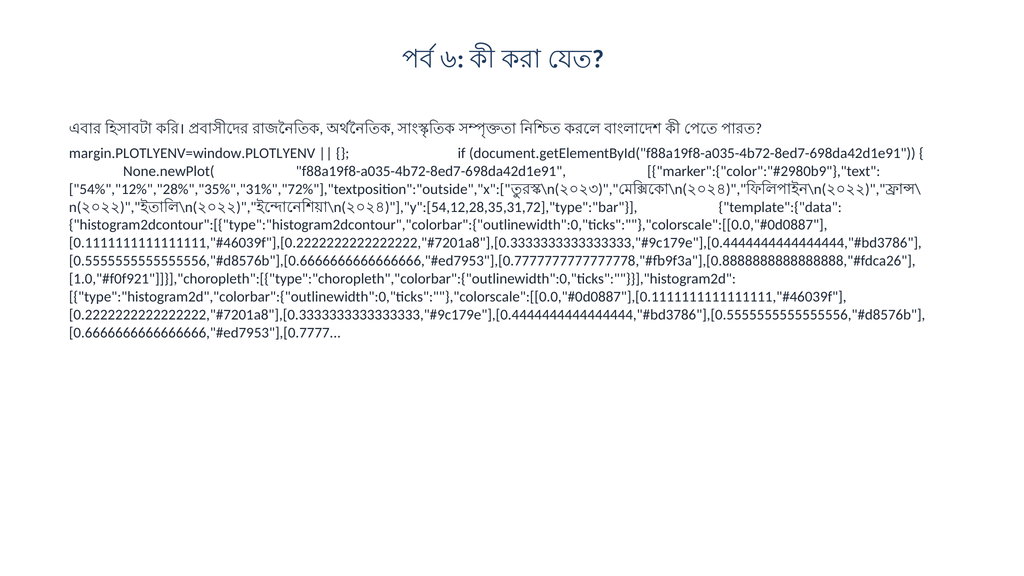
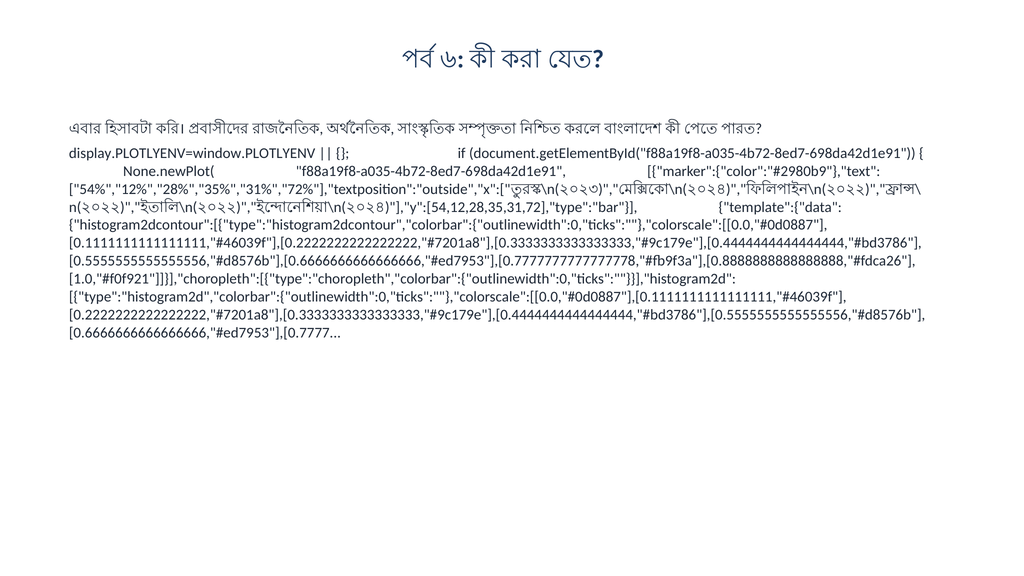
margin.PLOTLYENV=window.PLOTLYENV: margin.PLOTLYENV=window.PLOTLYENV -> display.PLOTLYENV=window.PLOTLYENV
